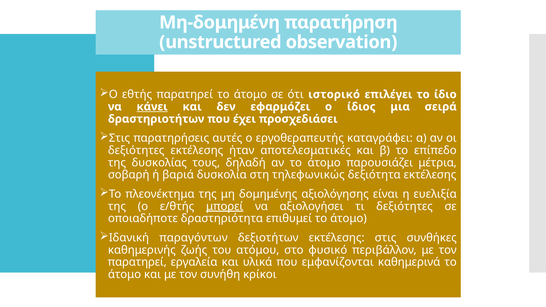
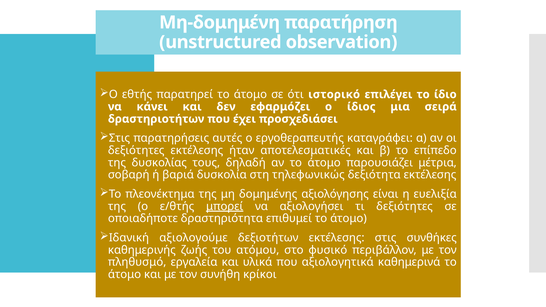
κάνει underline: present -> none
παραγόντων: παραγόντων -> αξιολογούμε
παρατηρεί at (137, 262): παρατηρεί -> πληθυσμό
εμφανίζονται: εμφανίζονται -> αξιολογητικά
